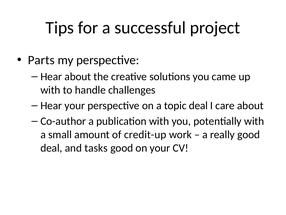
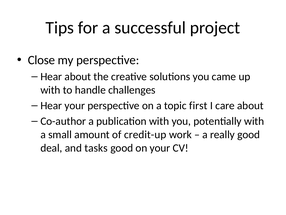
Parts: Parts -> Close
topic deal: deal -> first
